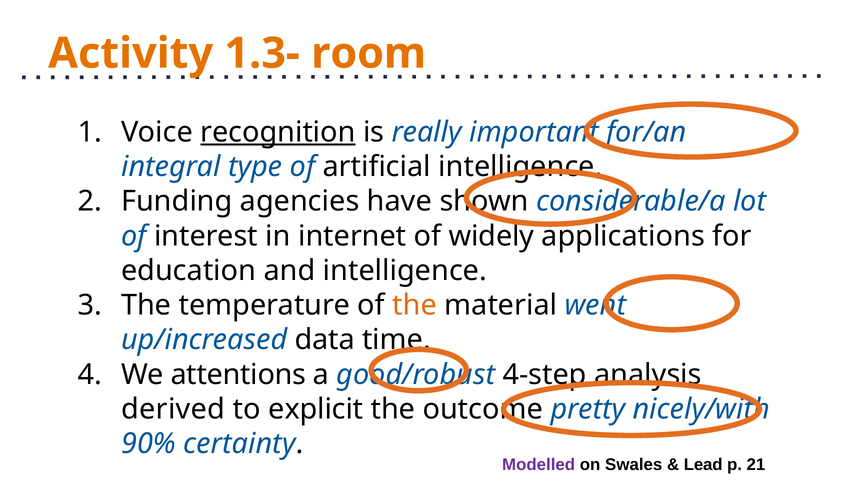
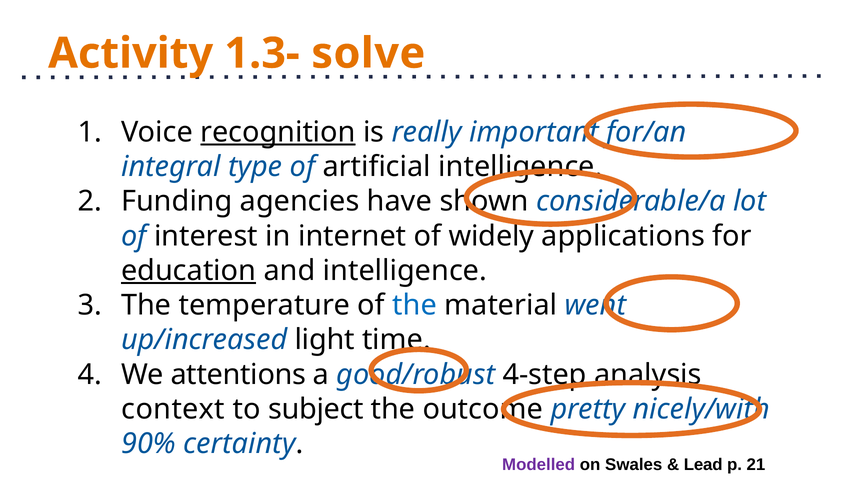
room: room -> solve
education underline: none -> present
the at (415, 305) colour: orange -> blue
data: data -> light
derived: derived -> context
explicit: explicit -> subject
